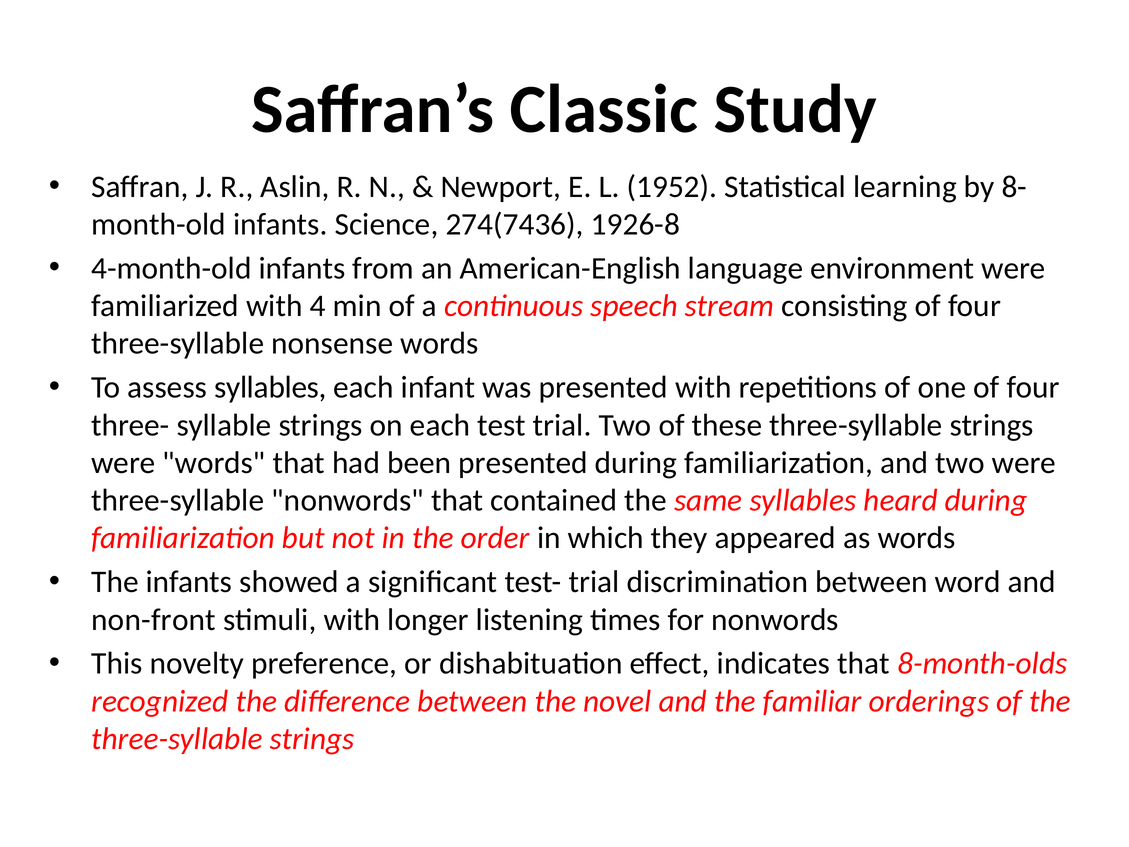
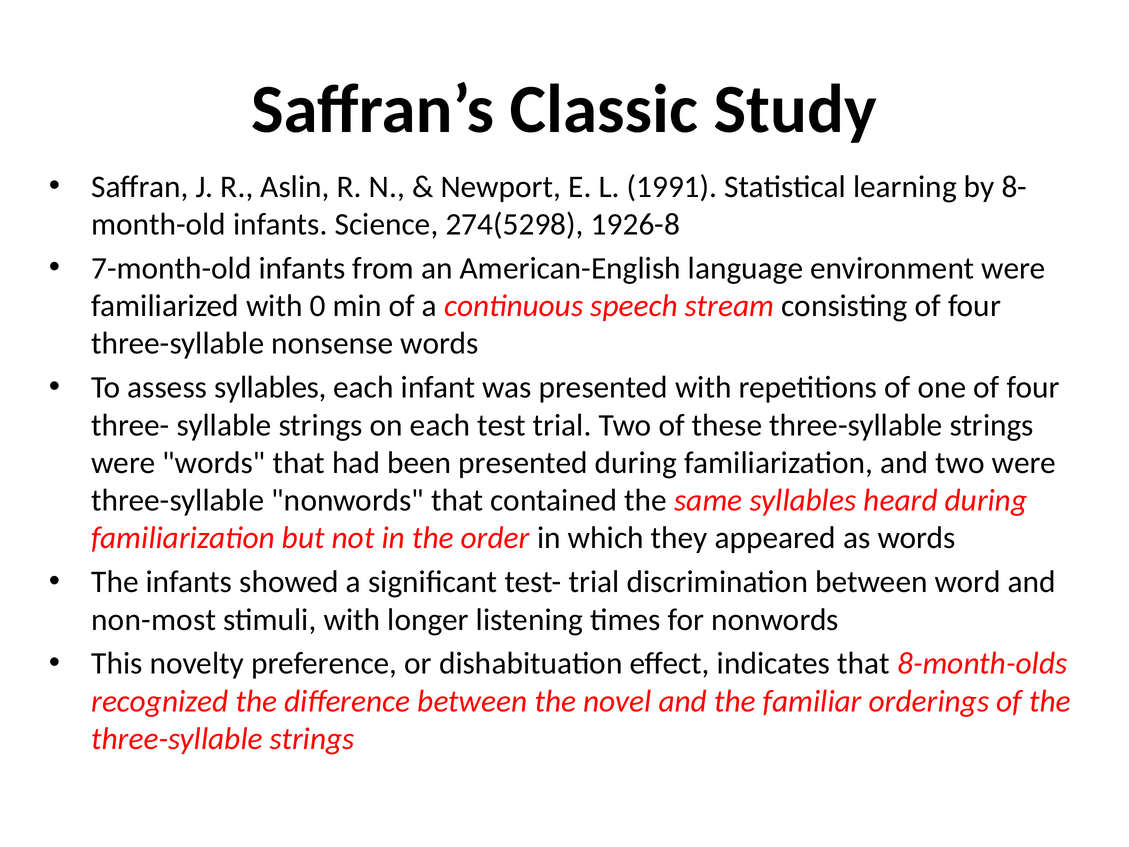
1952: 1952 -> 1991
274(7436: 274(7436 -> 274(5298
4-month-old: 4-month-old -> 7-month-old
4: 4 -> 0
non-front: non-front -> non-most
